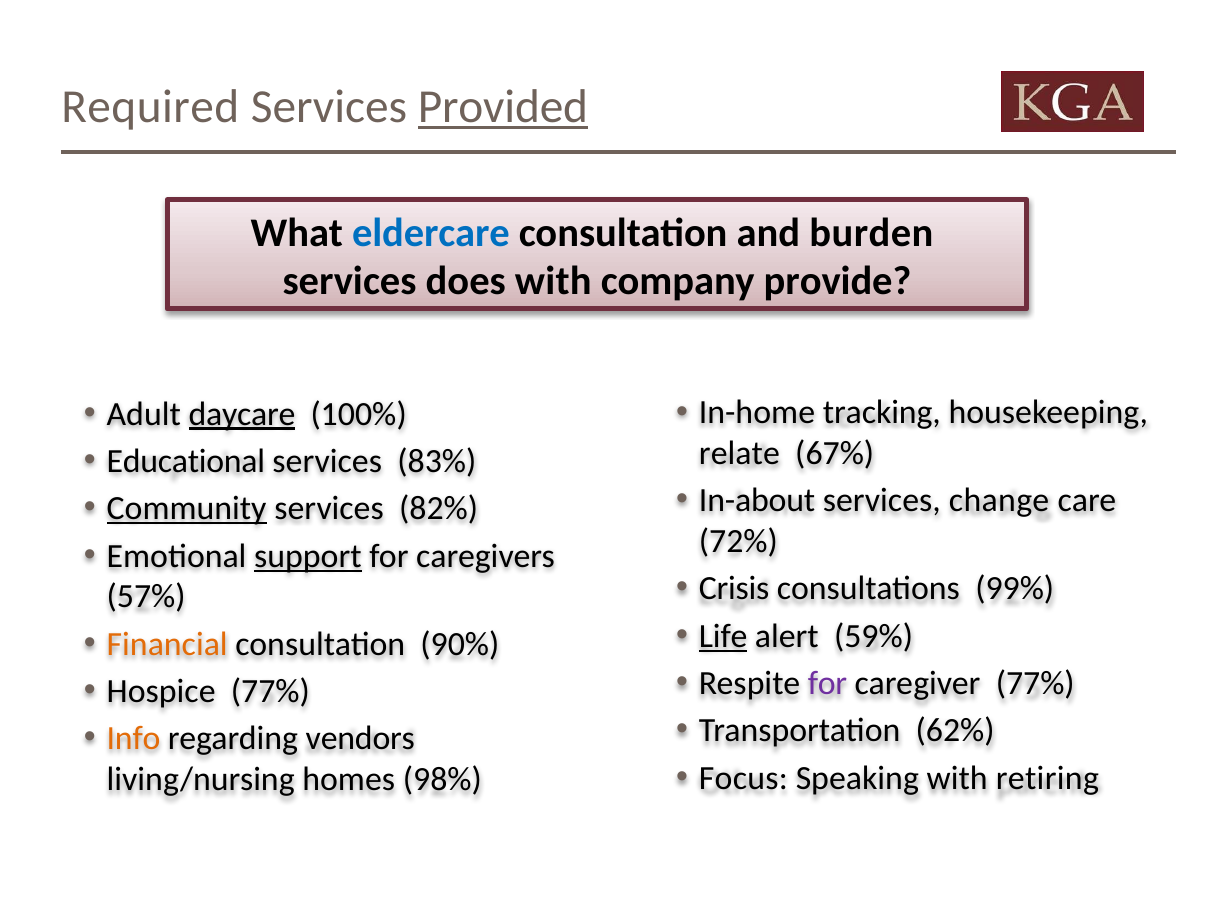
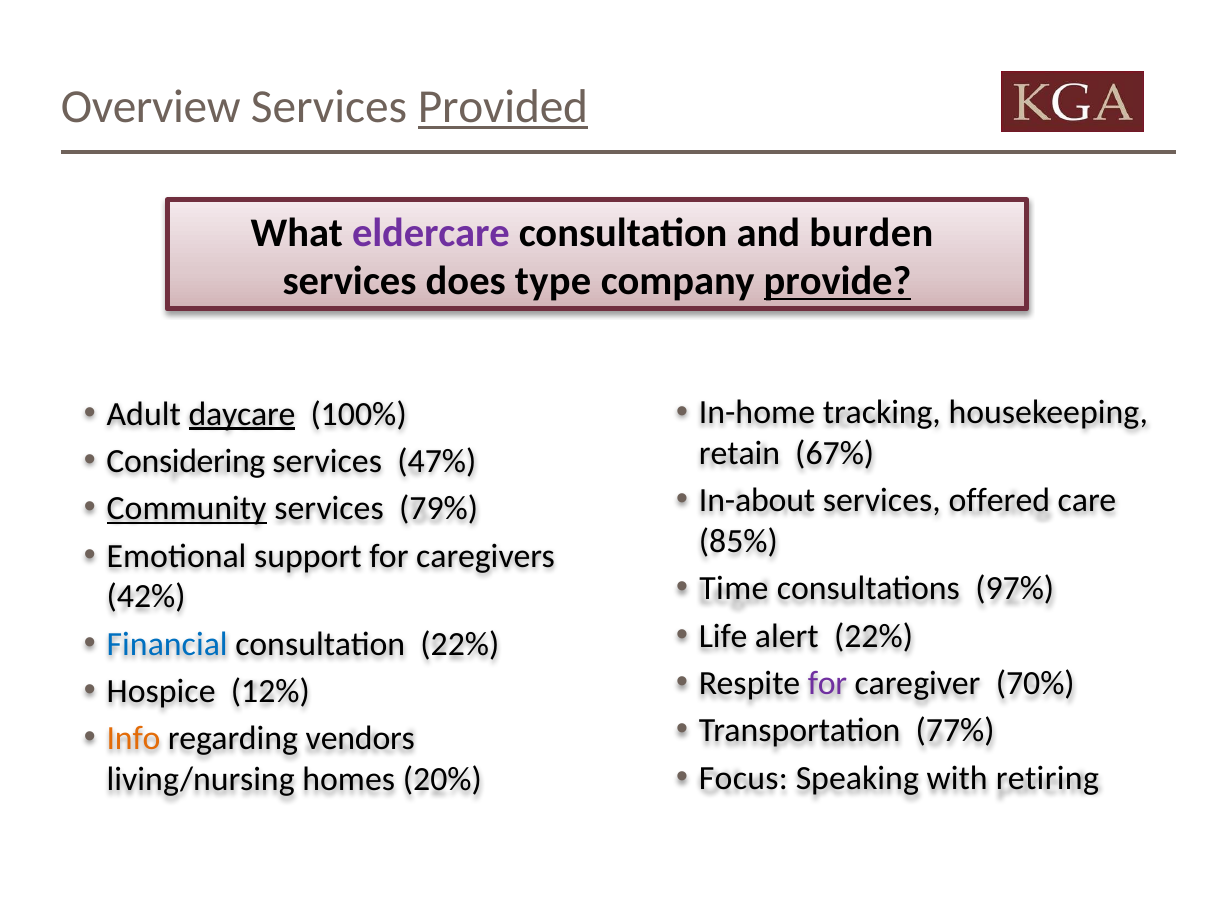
Required: Required -> Overview
eldercare colour: blue -> purple
does with: with -> type
provide underline: none -> present
relate: relate -> retain
Educational: Educational -> Considering
83%: 83% -> 47%
change: change -> offered
82%: 82% -> 79%
72%: 72% -> 85%
support underline: present -> none
Crisis: Crisis -> Time
99%: 99% -> 97%
57%: 57% -> 42%
Life underline: present -> none
alert 59%: 59% -> 22%
Financial colour: orange -> blue
consultation 90%: 90% -> 22%
caregiver 77%: 77% -> 70%
Hospice 77%: 77% -> 12%
62%: 62% -> 77%
98%: 98% -> 20%
